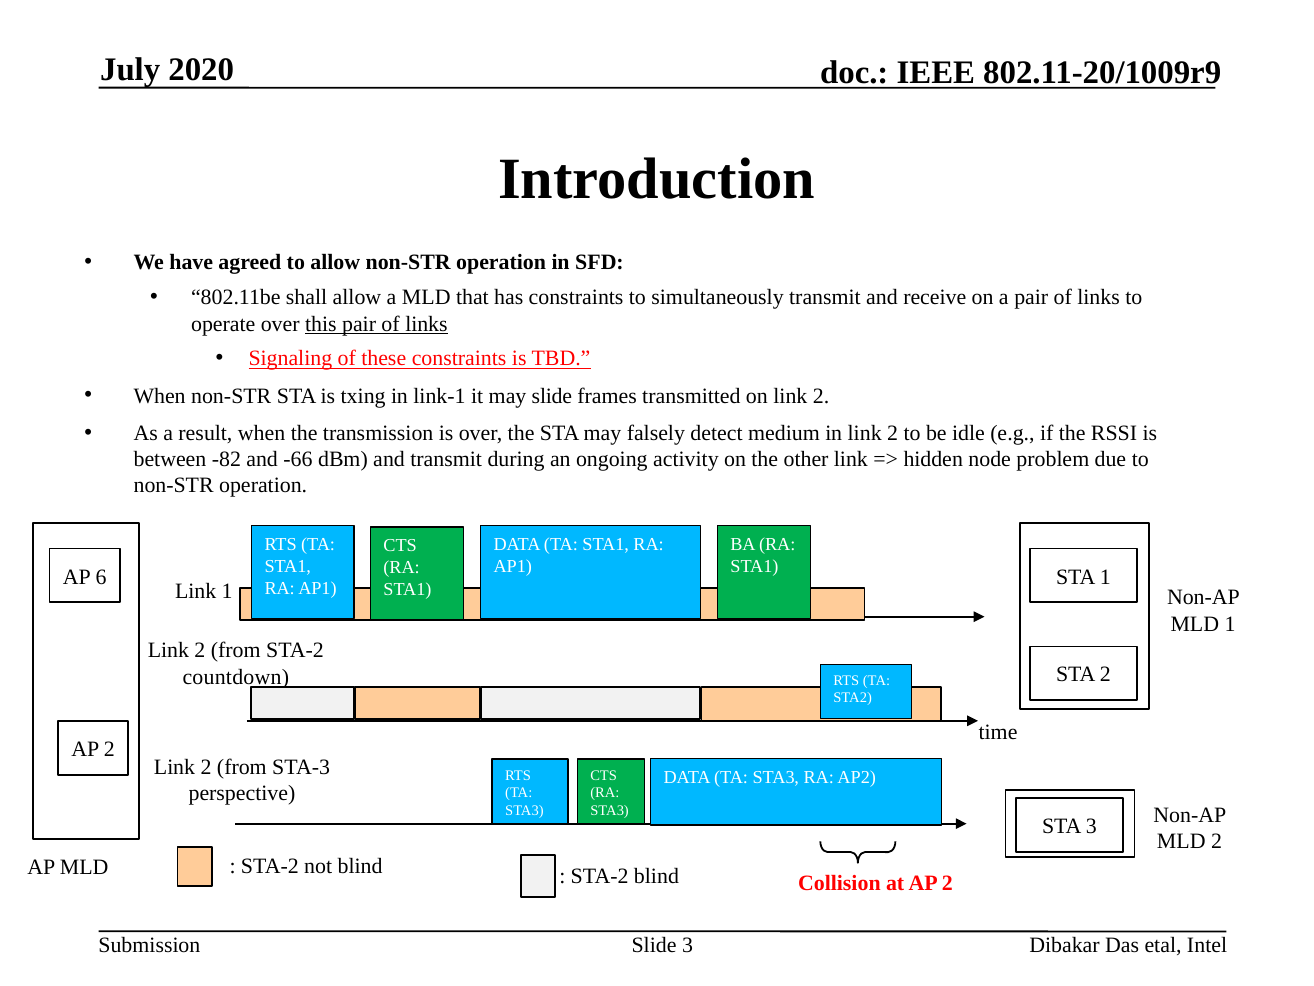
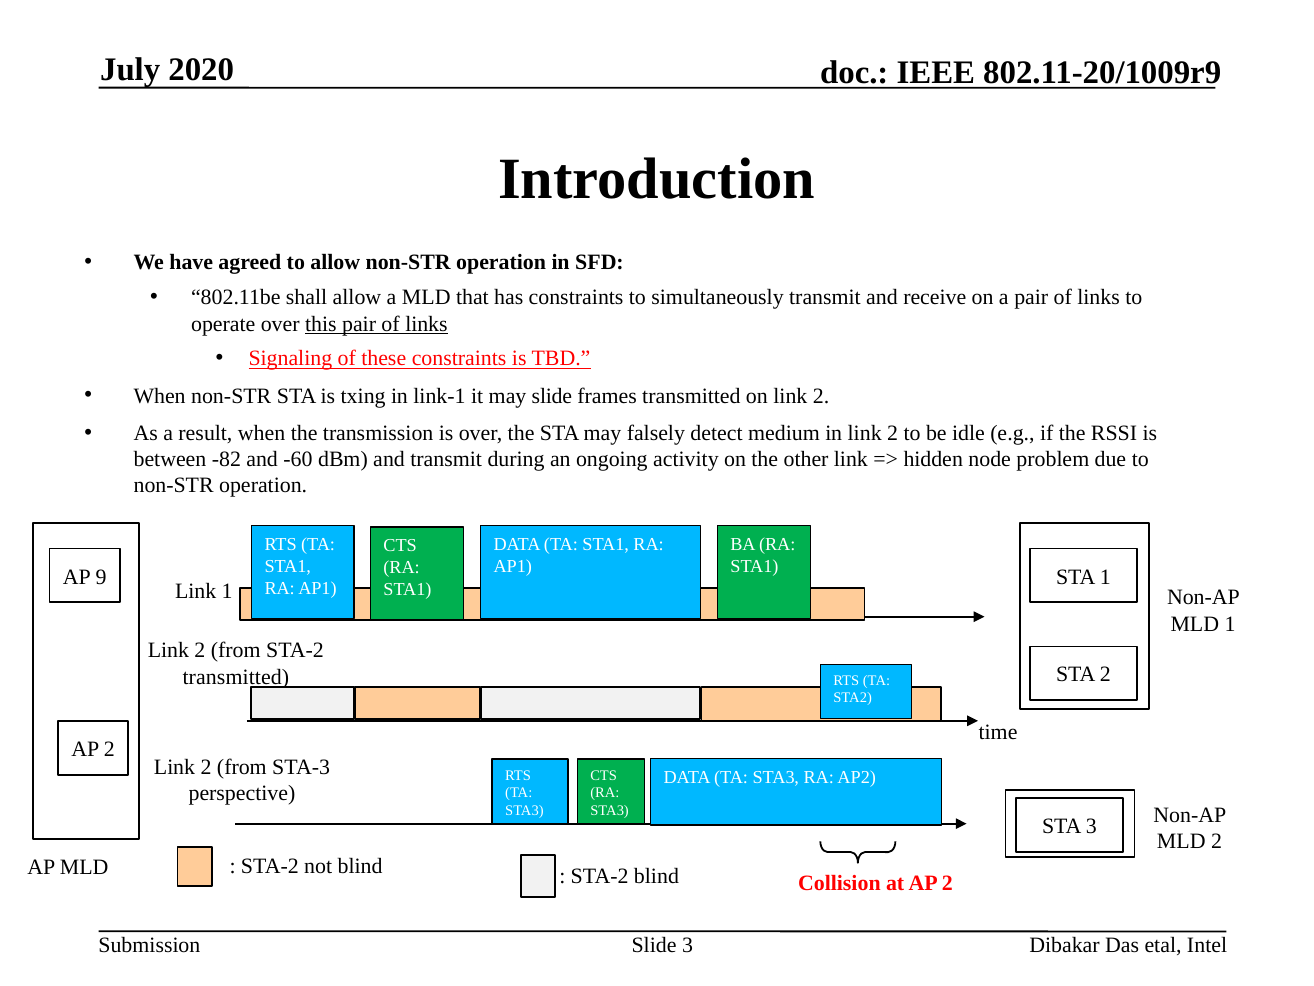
-66: -66 -> -60
6: 6 -> 9
countdown at (236, 677): countdown -> transmitted
